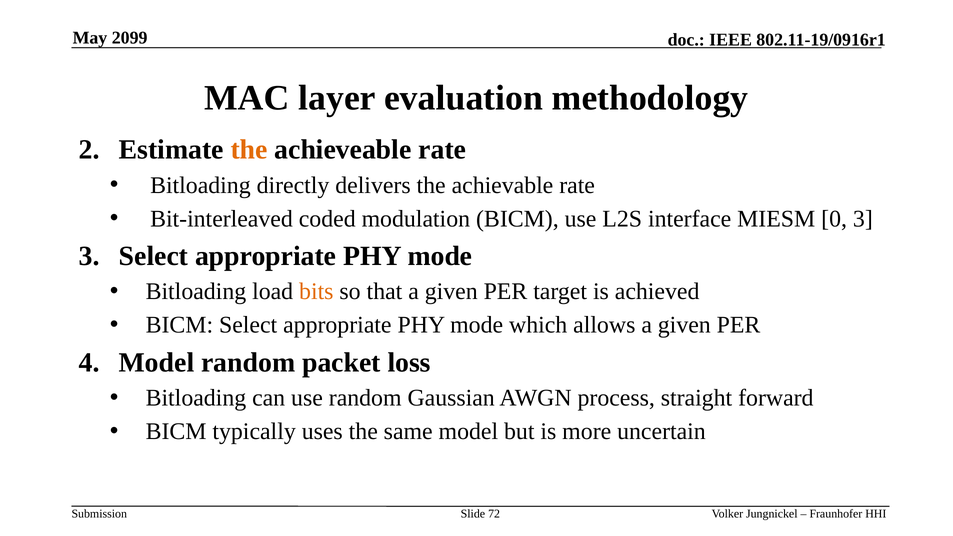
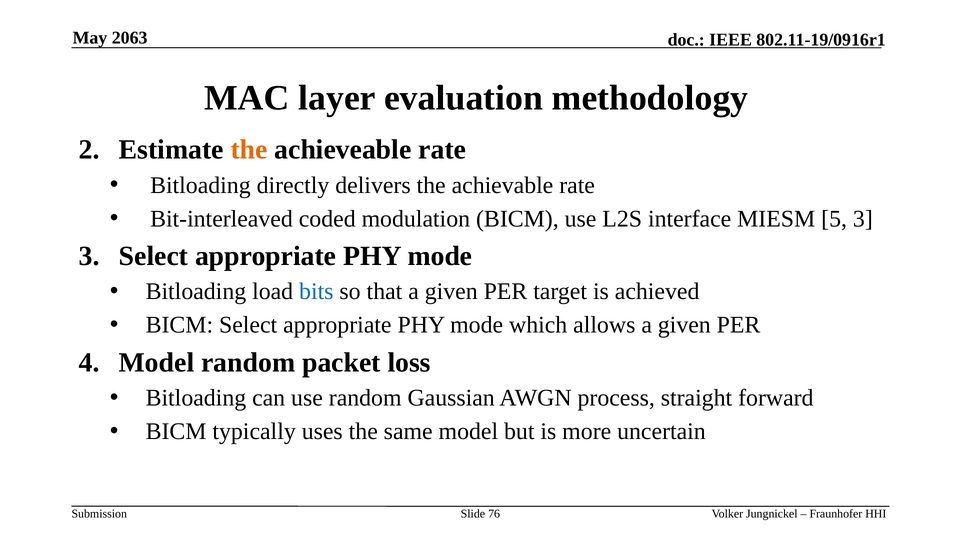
2099: 2099 -> 2063
0: 0 -> 5
bits colour: orange -> blue
72: 72 -> 76
